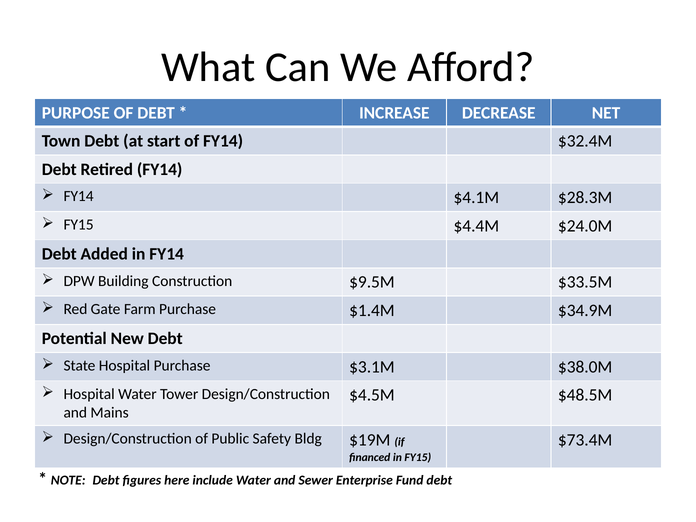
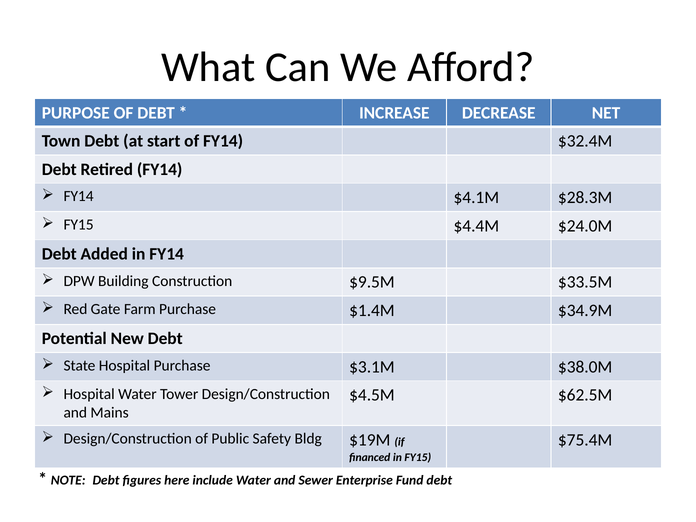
$48.5M: $48.5M -> $62.5M
$73.4M: $73.4M -> $75.4M
